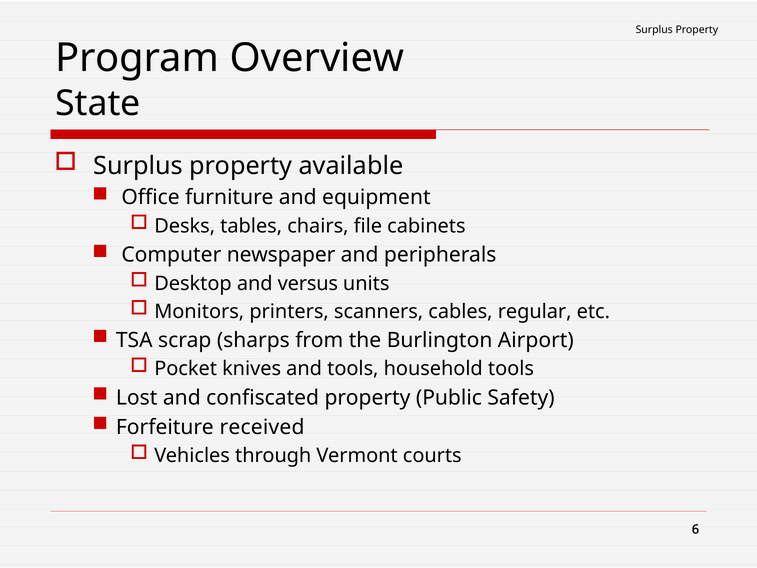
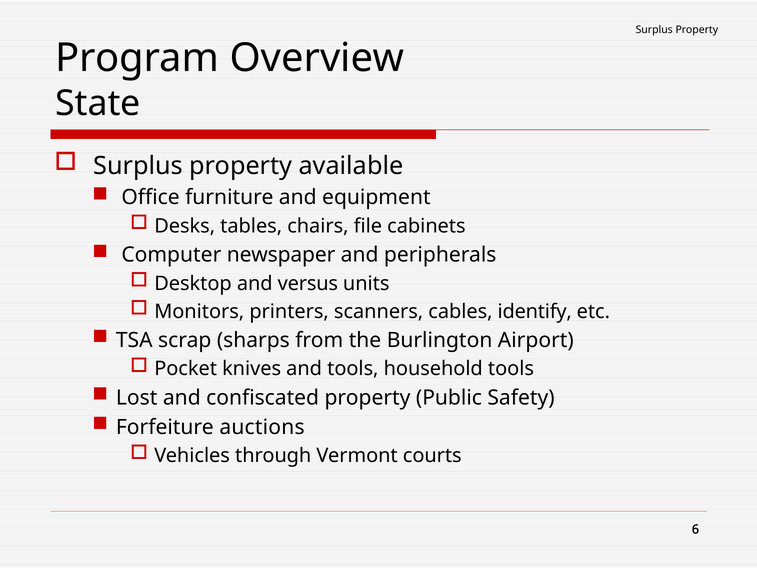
regular: regular -> identify
received: received -> auctions
